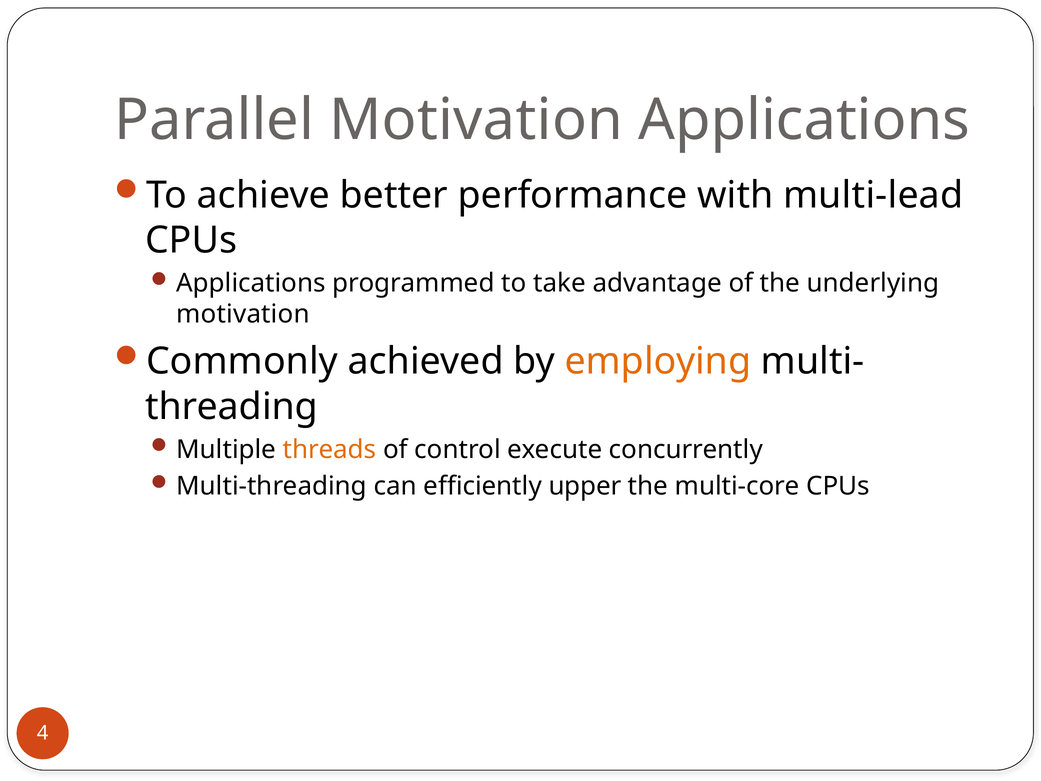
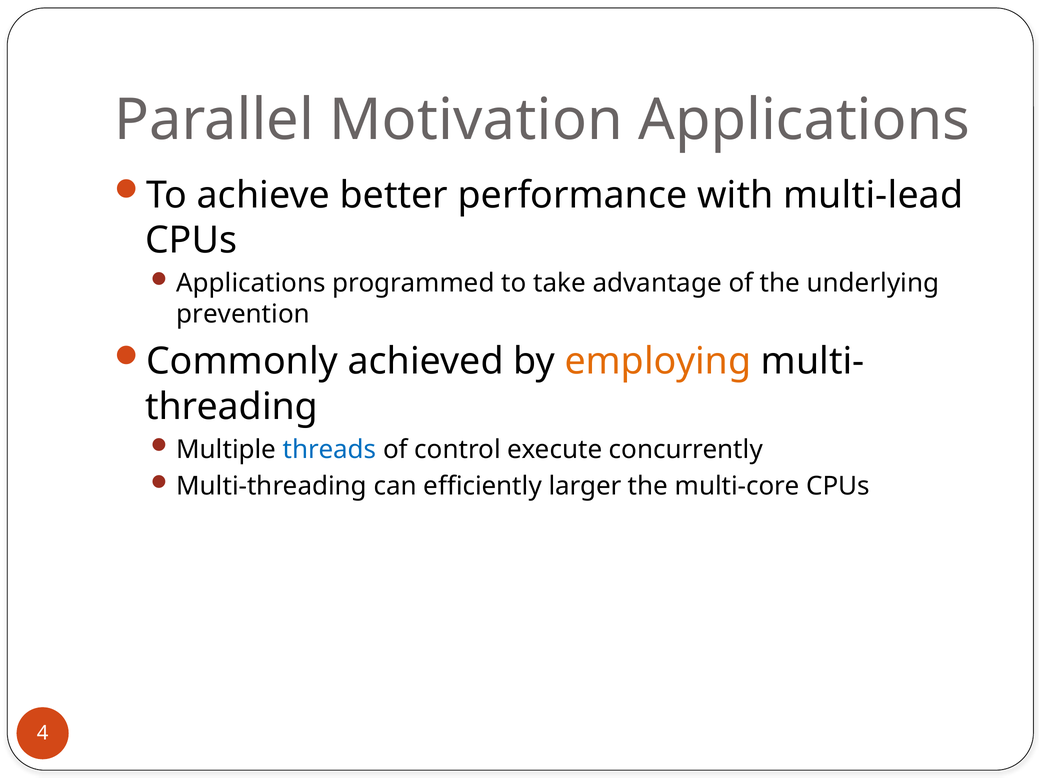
motivation at (243, 314): motivation -> prevention
threads colour: orange -> blue
upper: upper -> larger
